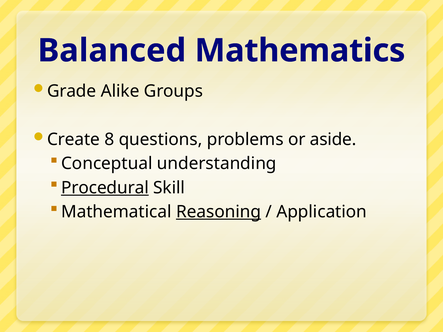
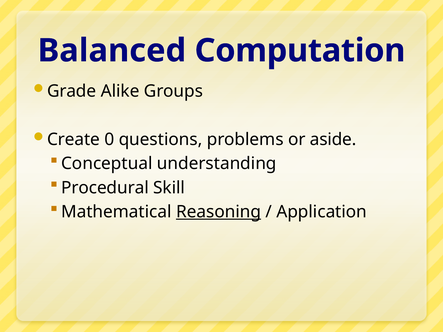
Mathematics: Mathematics -> Computation
8: 8 -> 0
Procedural underline: present -> none
